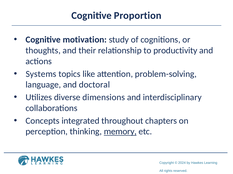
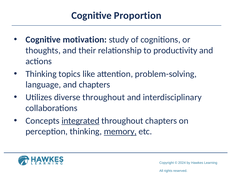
Systems at (41, 74): Systems -> Thinking
and doctoral: doctoral -> chapters
diverse dimensions: dimensions -> throughout
integrated underline: none -> present
